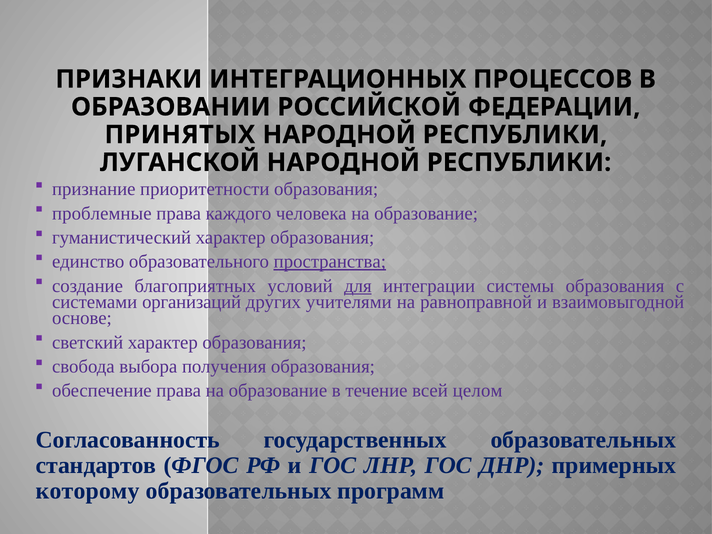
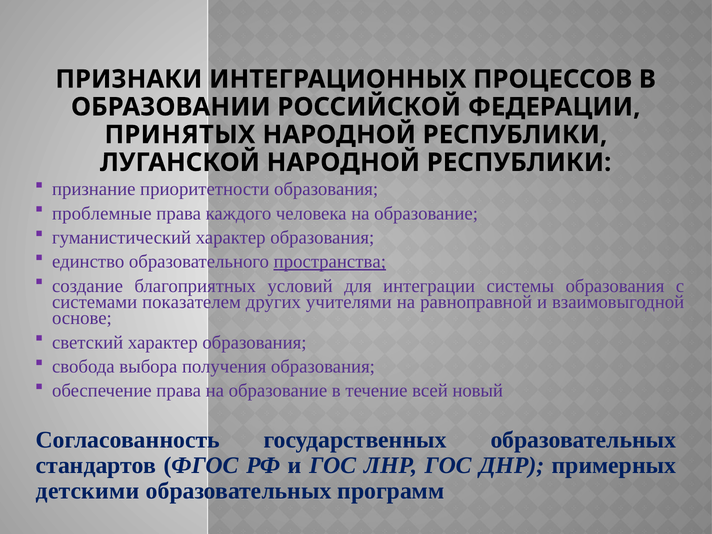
для underline: present -> none
организаций: организаций -> показателем
целом: целом -> новый
которому: которому -> детскими
